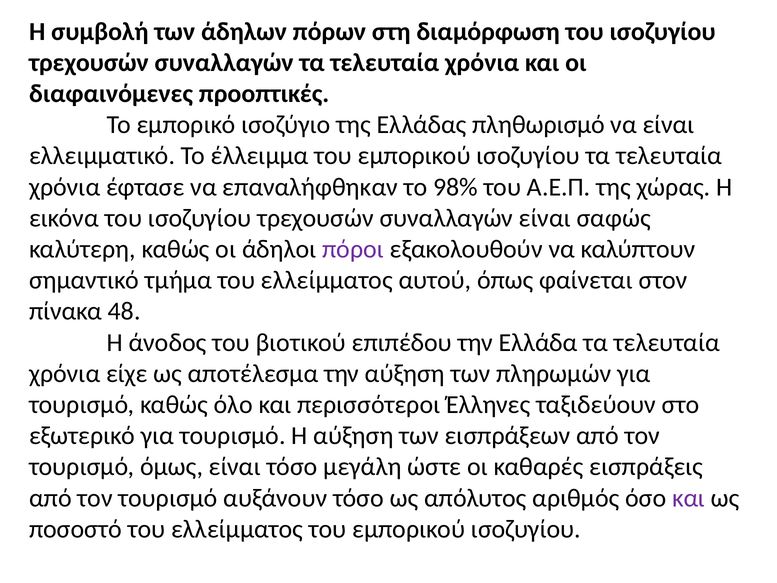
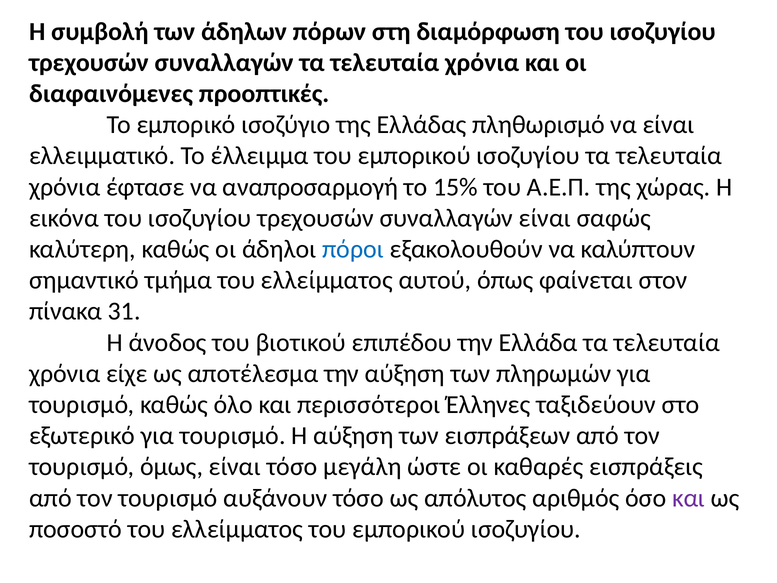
επαναλήφθηκαν: επαναλήφθηκαν -> αναπροσαρμογή
98%: 98% -> 15%
πόροι colour: purple -> blue
48: 48 -> 31
